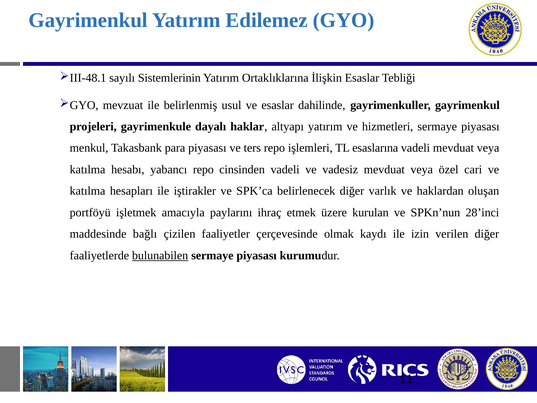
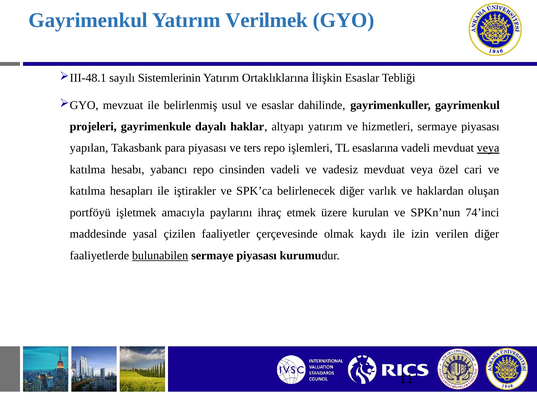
Edilemez: Edilemez -> Verilmek
menkul: menkul -> yapılan
veya at (488, 148) underline: none -> present
28’inci: 28’inci -> 74’inci
bağlı: bağlı -> yasal
